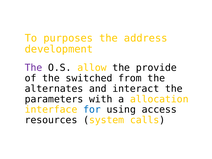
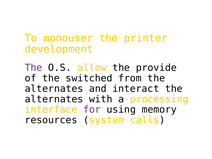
purposes: purposes -> monouser
address: address -> printer
parameters at (54, 99): parameters -> alternates
allocation: allocation -> processing
for colour: blue -> purple
access: access -> memory
